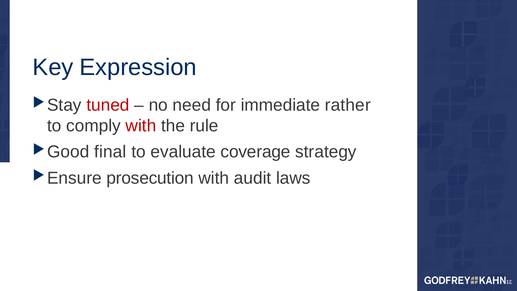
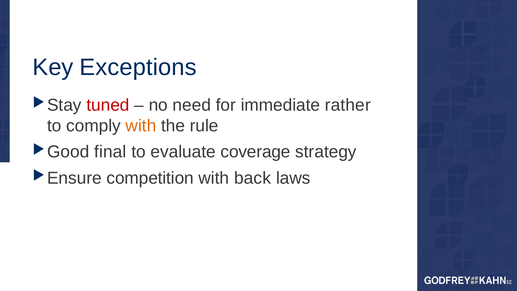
Expression: Expression -> Exceptions
with at (141, 126) colour: red -> orange
prosecution: prosecution -> competition
audit: audit -> back
